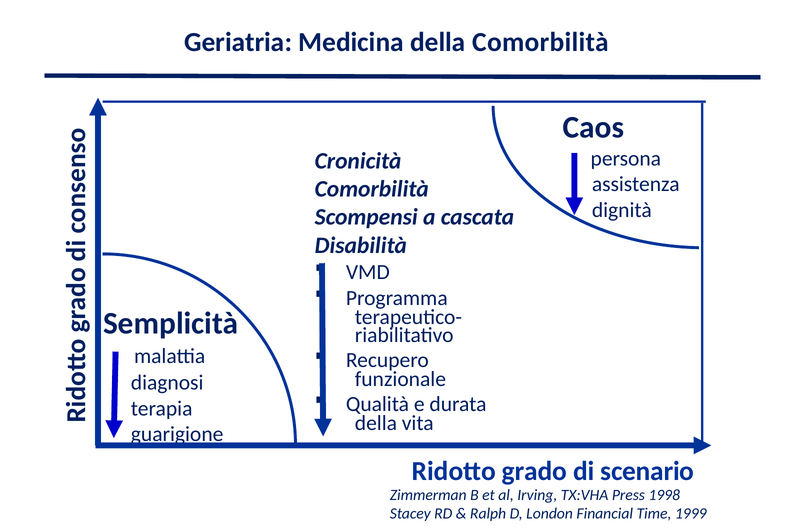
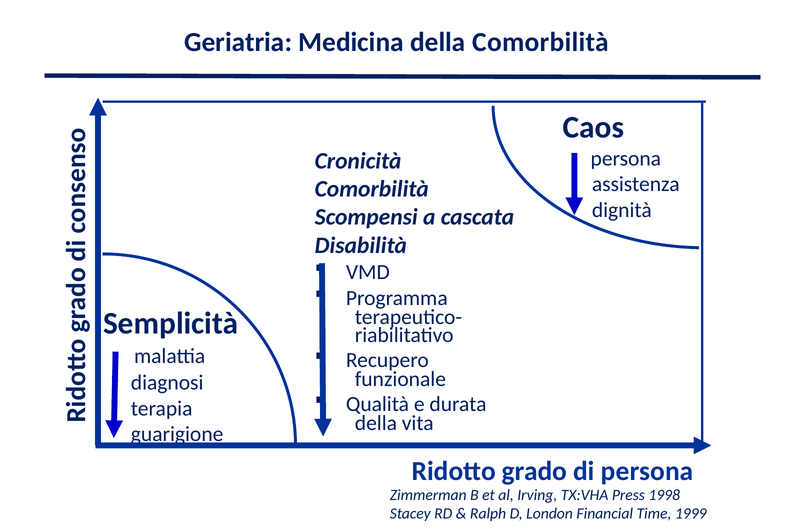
di scenario: scenario -> persona
